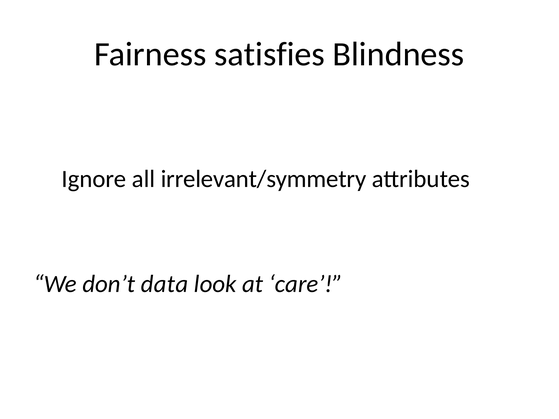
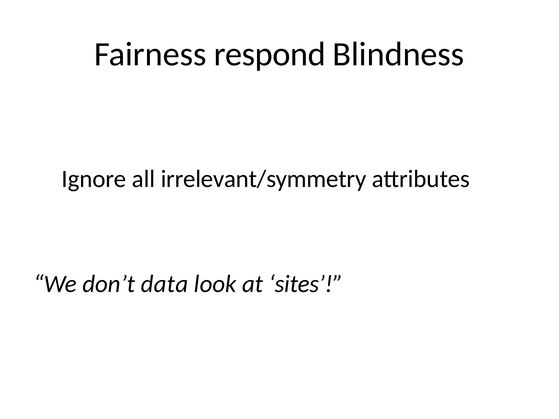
satisfies: satisfies -> respond
care: care -> sites
